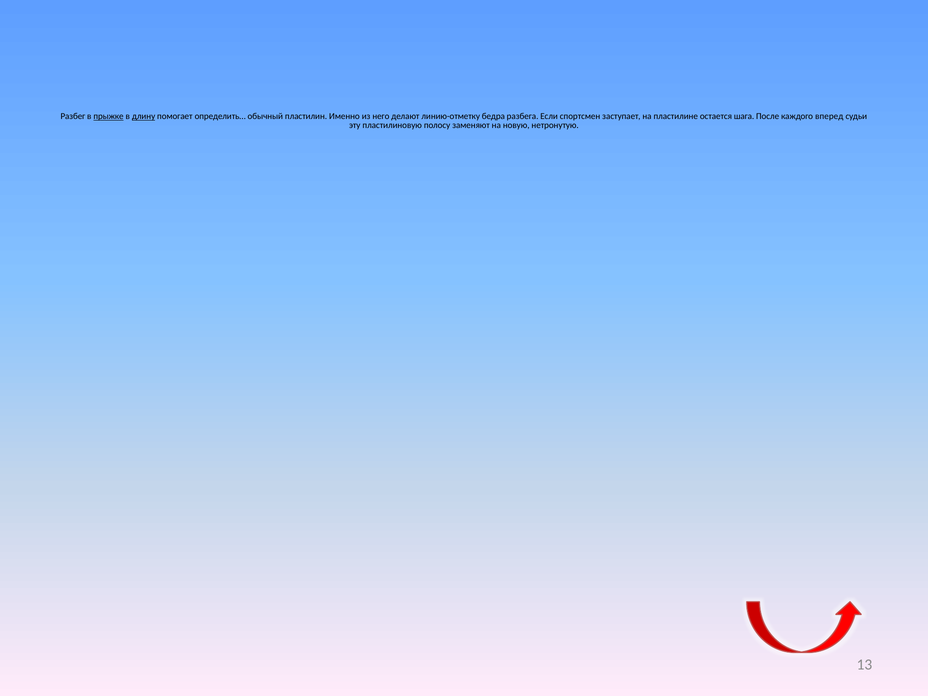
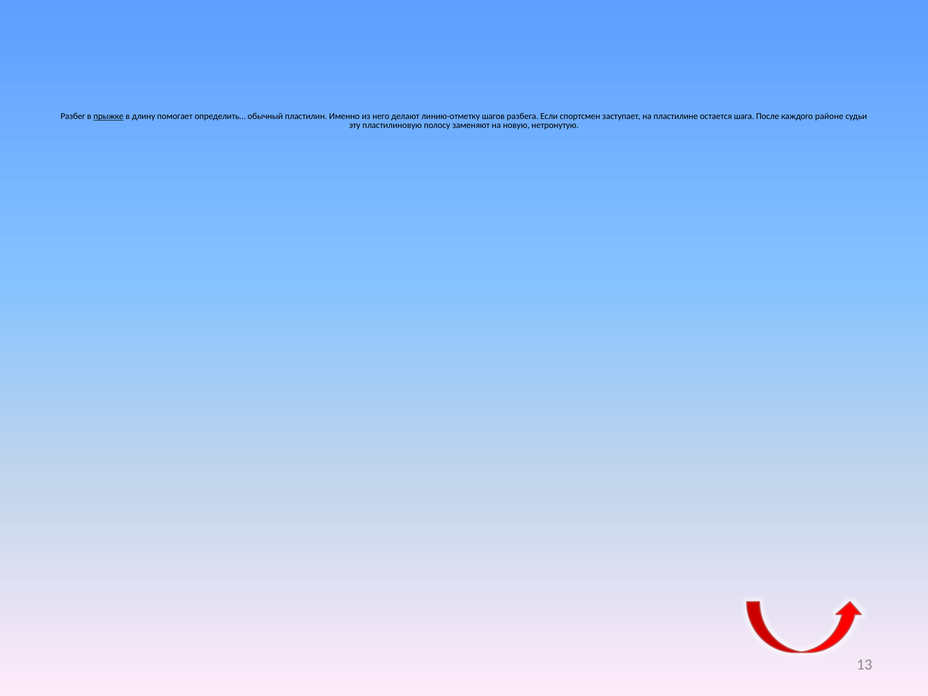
длину underline: present -> none
бедра: бедра -> шагов
вперед: вперед -> районе
